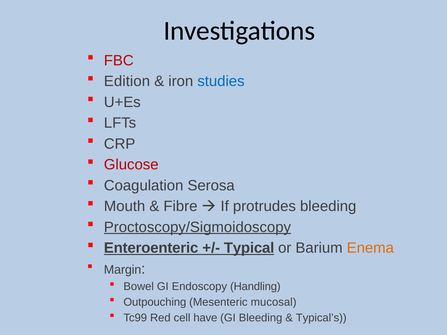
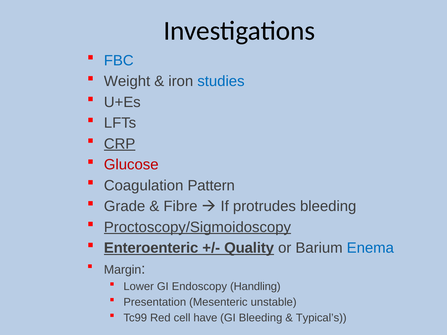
FBC colour: red -> blue
Edition: Edition -> Weight
CRP underline: none -> present
Serosa: Serosa -> Pattern
Mouth: Mouth -> Grade
Typical: Typical -> Quality
Enema colour: orange -> blue
Bowel: Bowel -> Lower
Outpouching: Outpouching -> Presentation
mucosal: mucosal -> unstable
